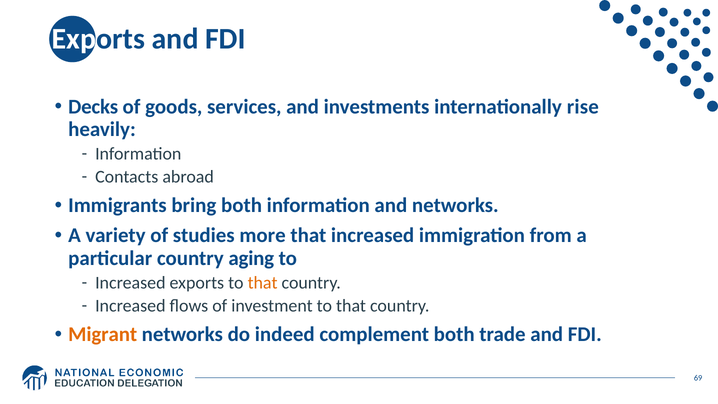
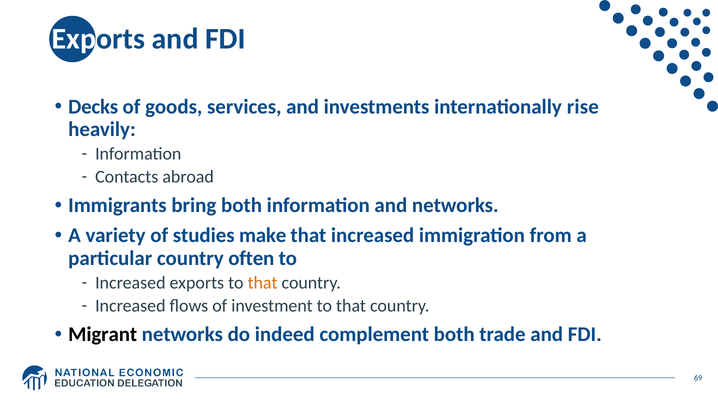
more: more -> make
aging: aging -> often
Migrant colour: orange -> black
